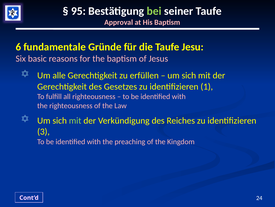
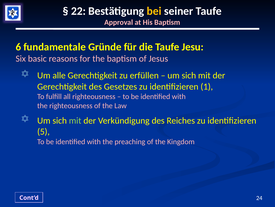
95: 95 -> 22
bei colour: light green -> yellow
3: 3 -> 5
